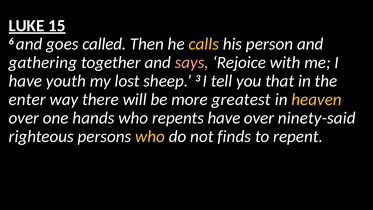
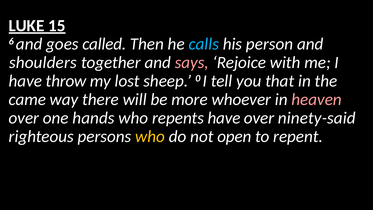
calls colour: yellow -> light blue
gathering: gathering -> shoulders
youth: youth -> throw
3: 3 -> 0
enter: enter -> came
greatest: greatest -> whoever
heaven colour: yellow -> pink
finds: finds -> open
